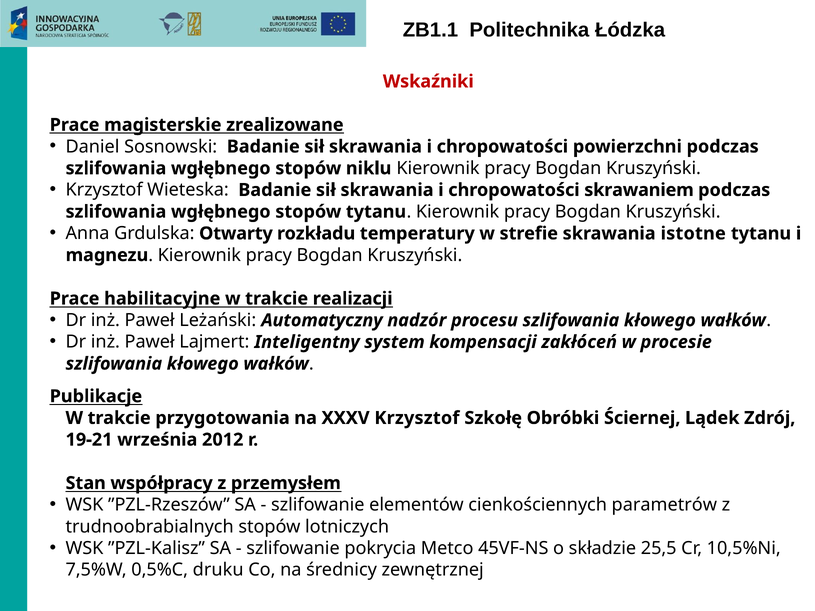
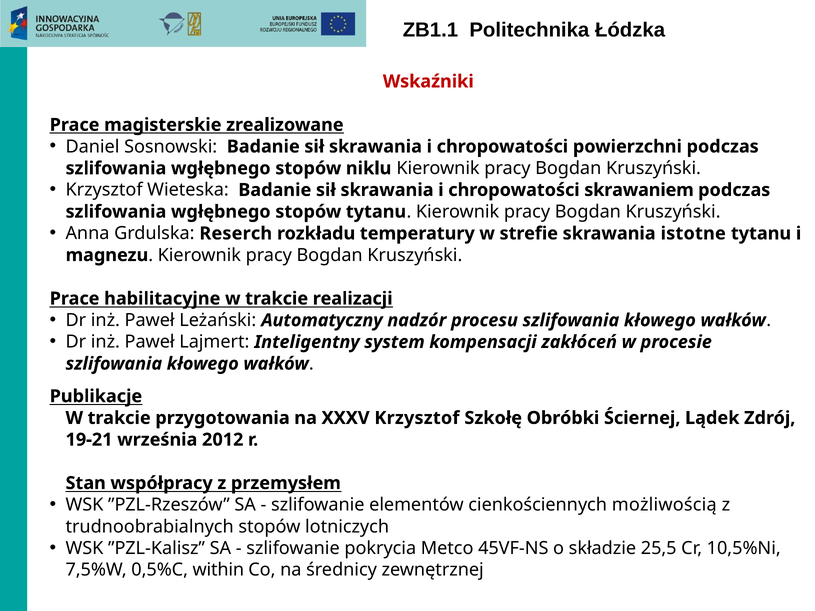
Otwarty: Otwarty -> Reserch
parametrów: parametrów -> możliwością
druku: druku -> within
